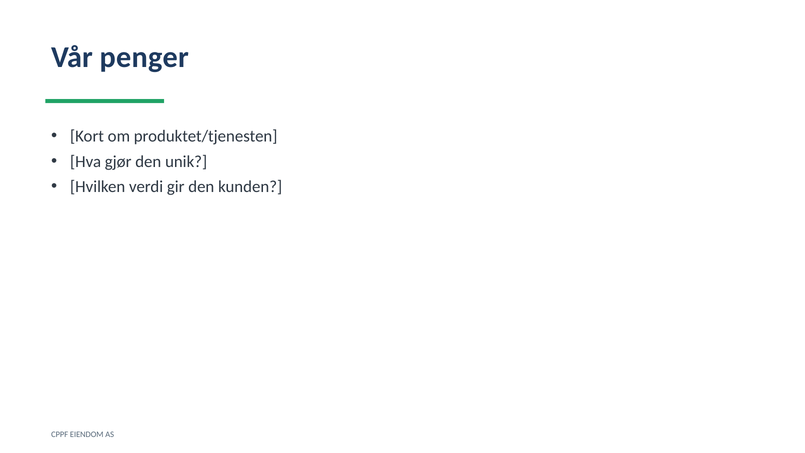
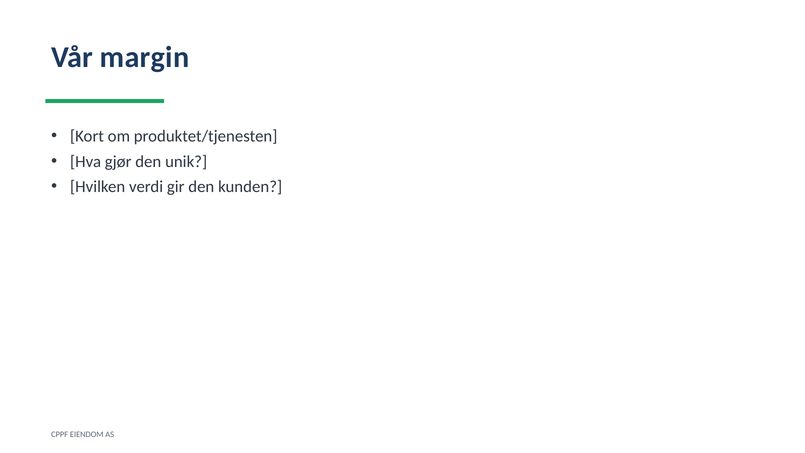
penger: penger -> margin
